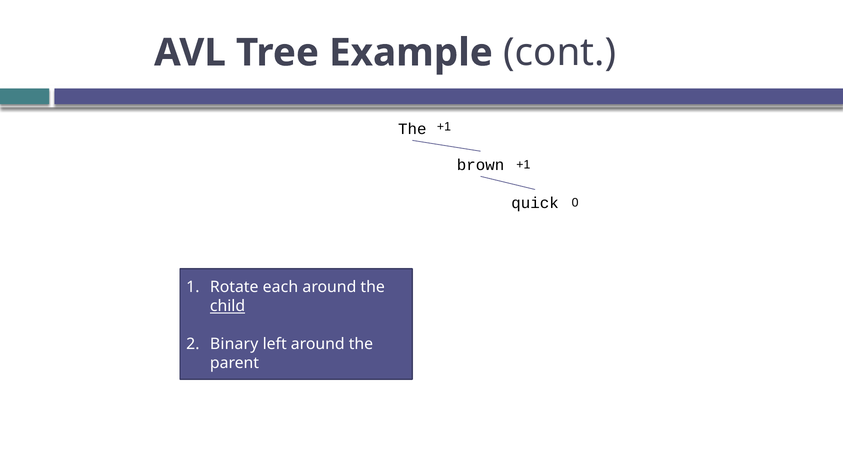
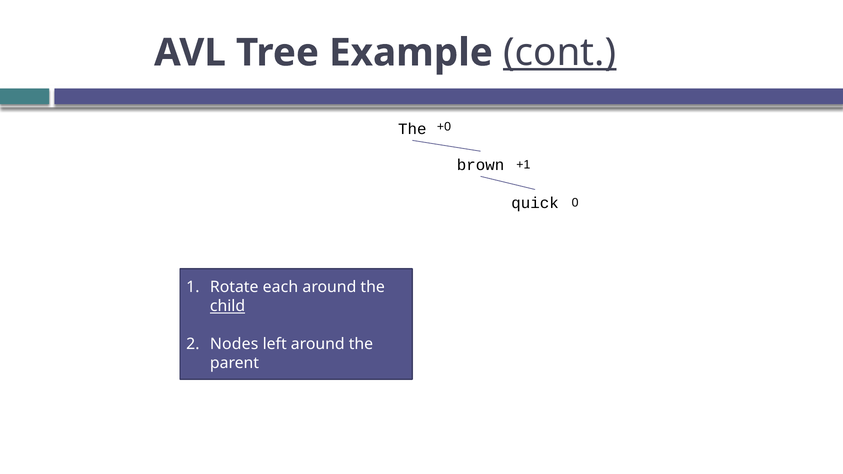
cont underline: none -> present
+1 at (444, 127): +1 -> +0
Binary: Binary -> Nodes
